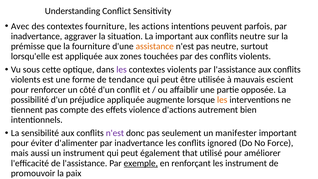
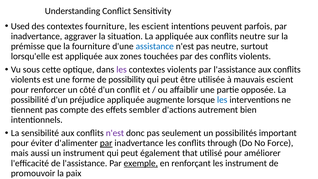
Avec at (20, 26): Avec -> Used
les actions: actions -> escient
La important: important -> appliquée
assistance at (155, 46) colour: orange -> blue
de tendance: tendance -> possibility
les at (222, 100) colour: orange -> blue
violence: violence -> sembler
manifester: manifester -> possibilités
par at (106, 143) underline: none -> present
conflits ignored: ignored -> through
